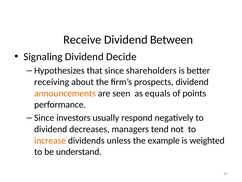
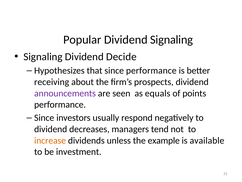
Receive: Receive -> Popular
Dividend Between: Between -> Signaling
since shareholders: shareholders -> performance
announcements colour: orange -> purple
weighted: weighted -> available
understand: understand -> investment
